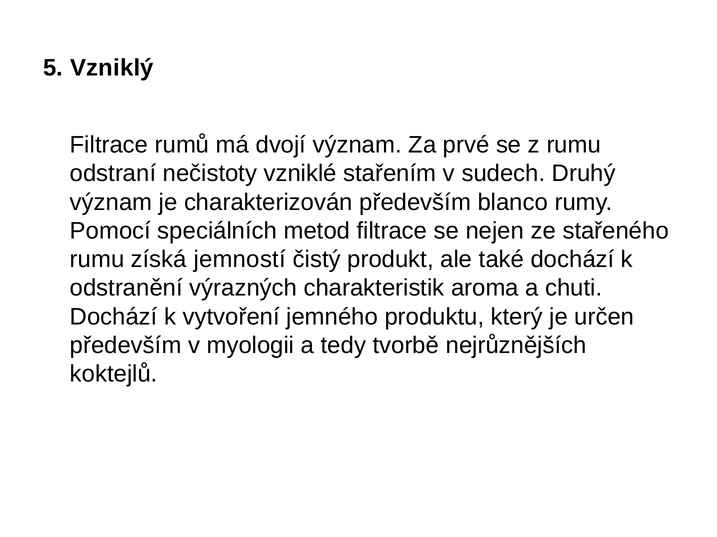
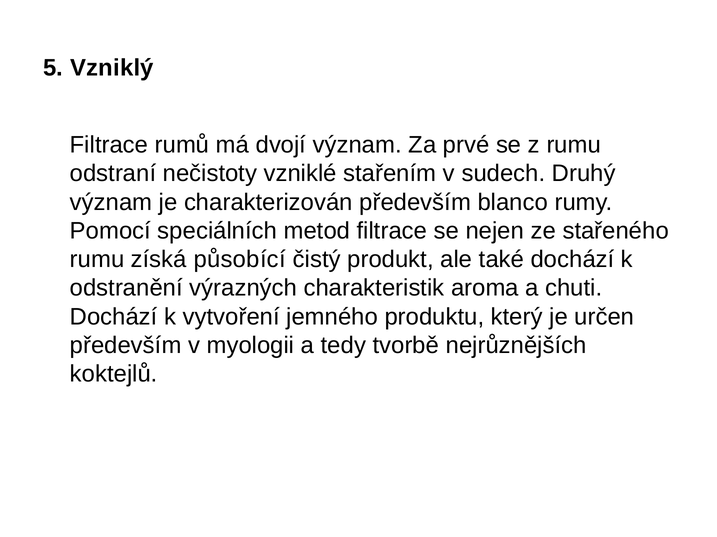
jemností: jemností -> působící
